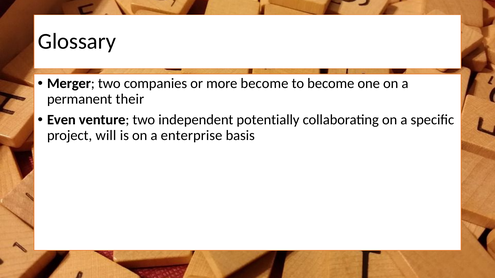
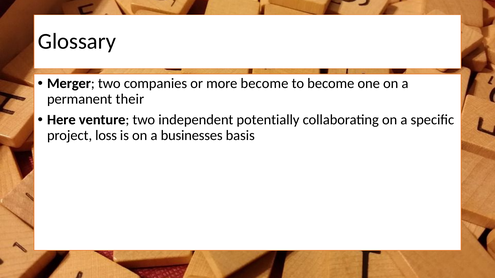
Even: Even -> Here
will: will -> loss
enterprise: enterprise -> businesses
